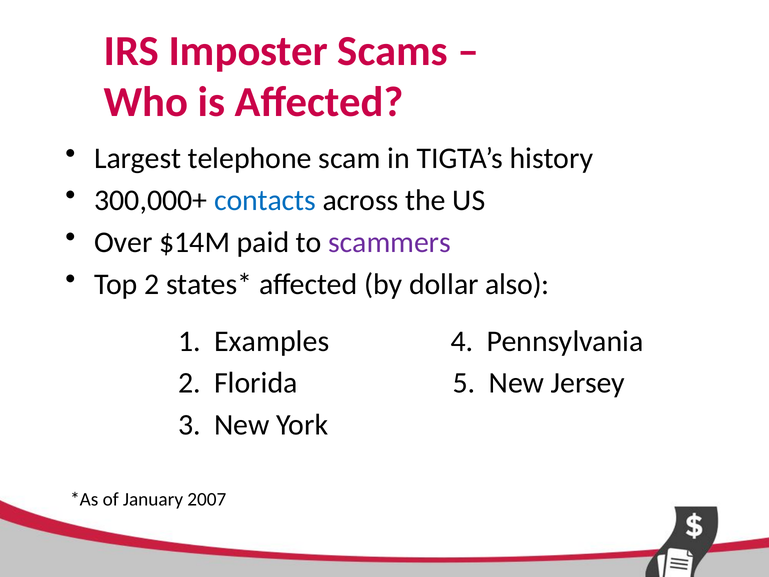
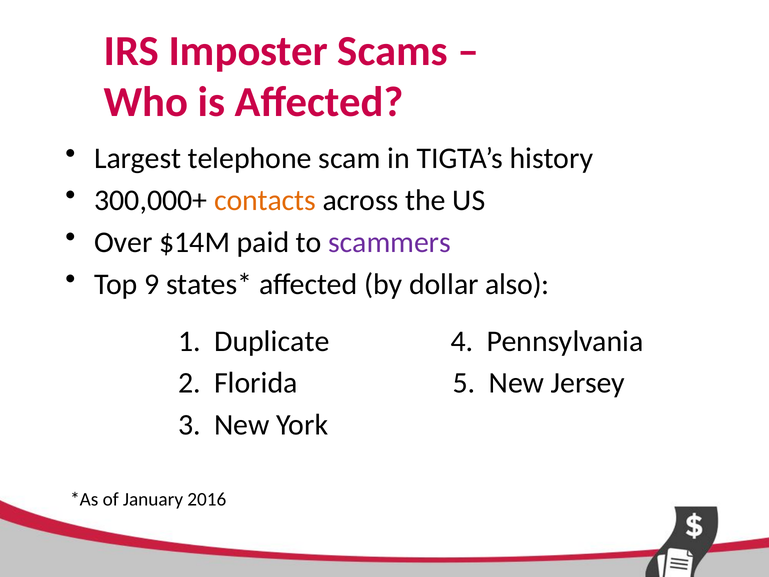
contacts colour: blue -> orange
Top 2: 2 -> 9
Examples: Examples -> Duplicate
2007: 2007 -> 2016
